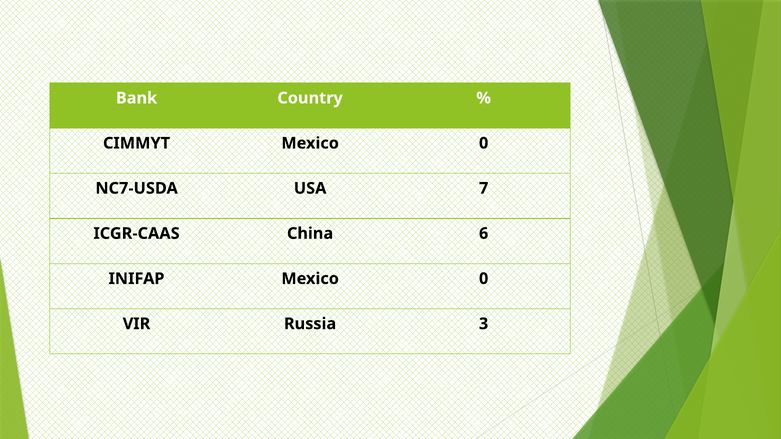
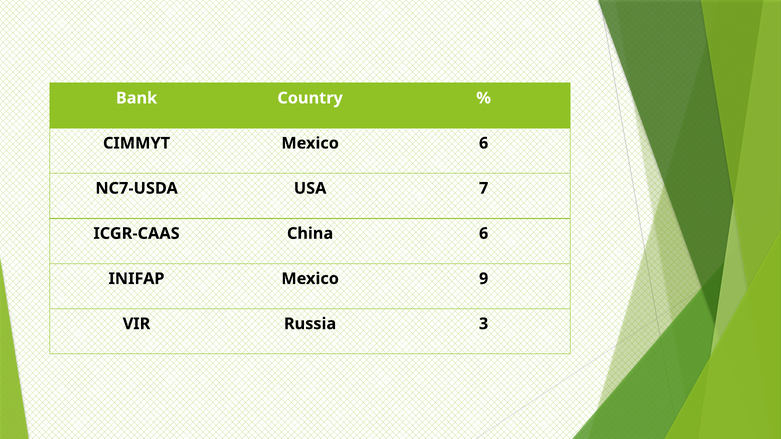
CIMMYT Mexico 0: 0 -> 6
INIFAP Mexico 0: 0 -> 9
